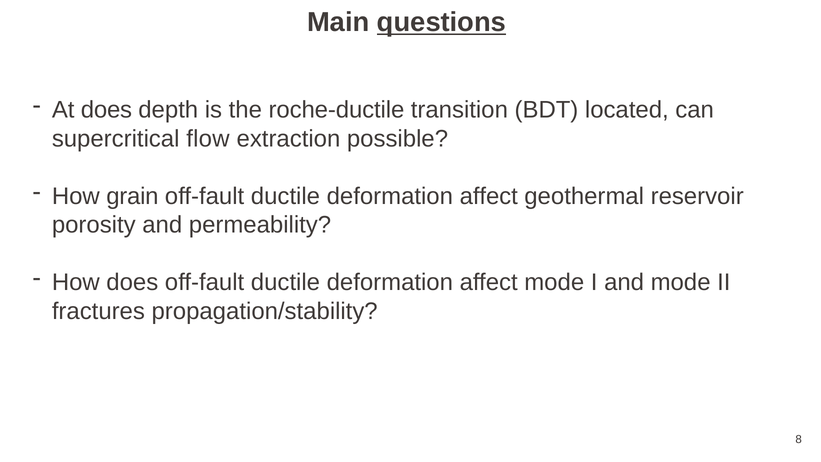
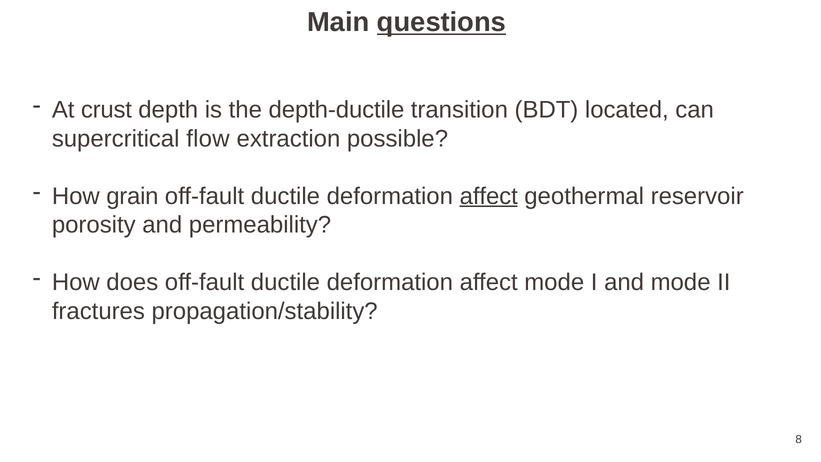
At does: does -> crust
roche-ductile: roche-ductile -> depth-ductile
affect at (489, 196) underline: none -> present
